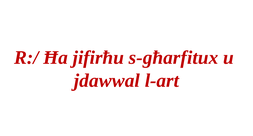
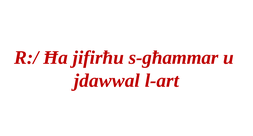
s-għarfitux: s-għarfitux -> s-għammar
